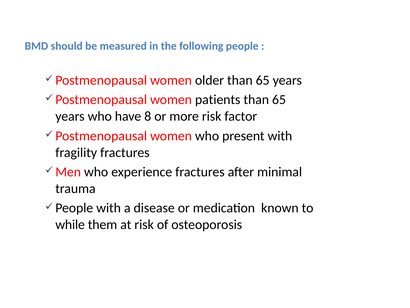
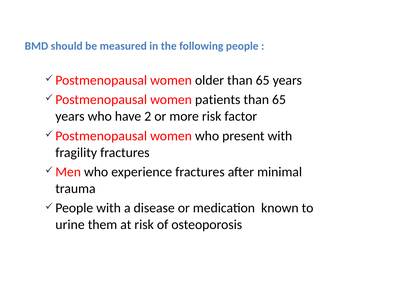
8: 8 -> 2
while: while -> urine
